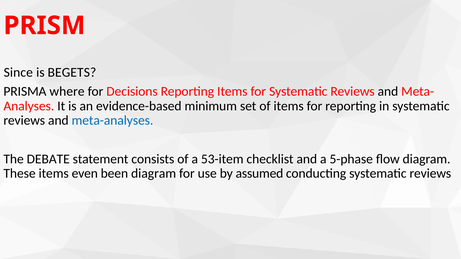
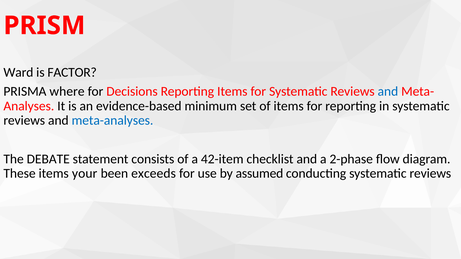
Since: Since -> Ward
BEGETS: BEGETS -> FACTOR
and at (388, 92) colour: black -> blue
53-item: 53-item -> 42-item
5-phase: 5-phase -> 2-phase
even: even -> your
been diagram: diagram -> exceeds
